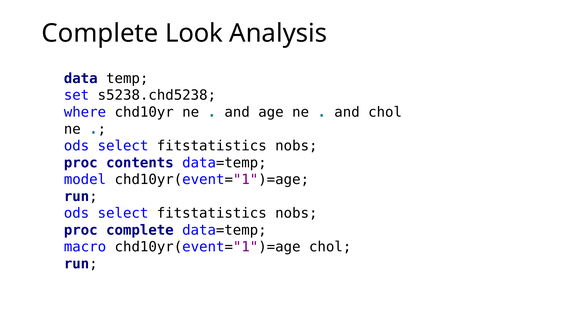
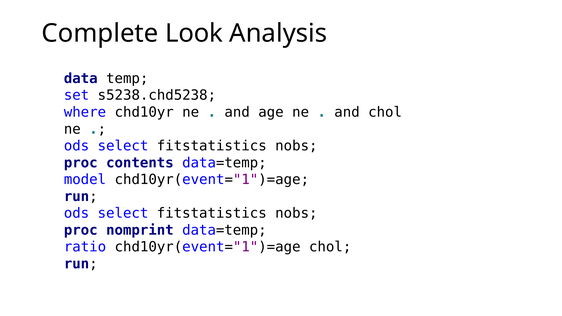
proc complete: complete -> nomprint
macro: macro -> ratio
